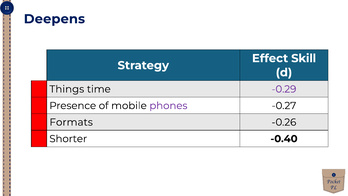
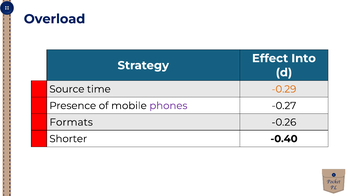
Deepens: Deepens -> Overload
Skill: Skill -> Into
Things: Things -> Source
-0.29 colour: purple -> orange
